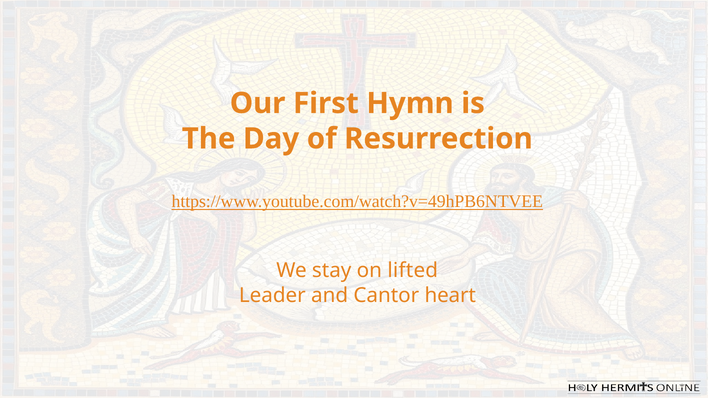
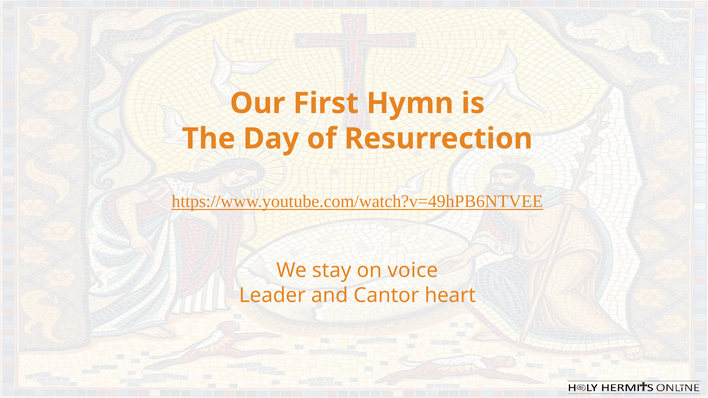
lifted: lifted -> voice
